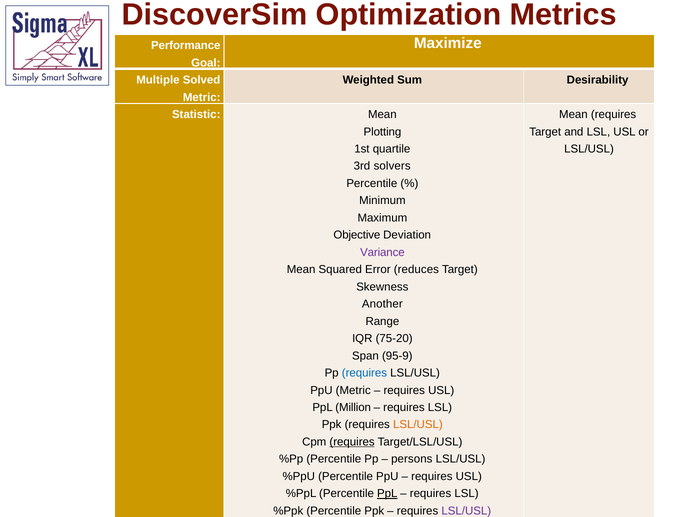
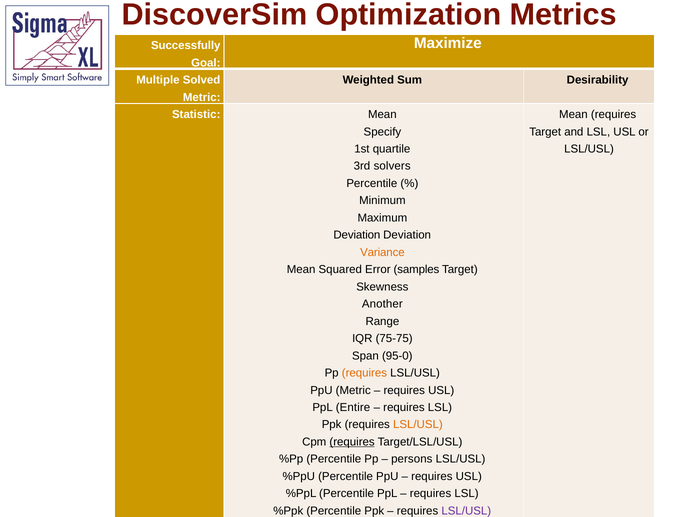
Performance: Performance -> Successfully
Plotting: Plotting -> Specify
Objective at (357, 235): Objective -> Deviation
Variance colour: purple -> orange
reduces: reduces -> samples
75-20: 75-20 -> 75-75
95-9: 95-9 -> 95-0
requires at (364, 373) colour: blue -> orange
Million: Million -> Entire
PpL at (387, 493) underline: present -> none
